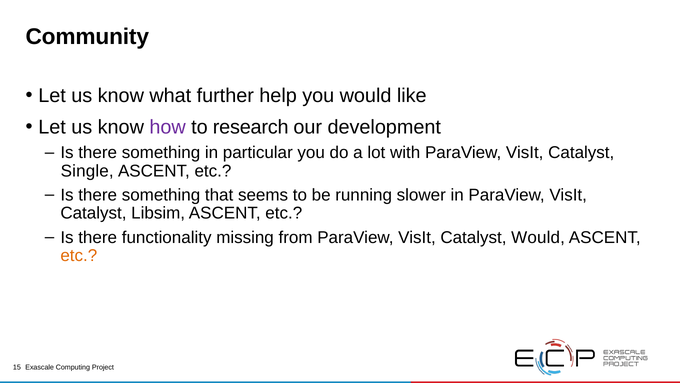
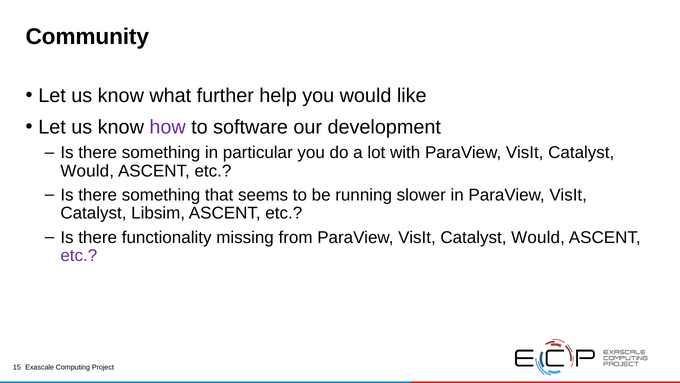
research: research -> software
Single at (87, 171): Single -> Would
etc at (79, 256) colour: orange -> purple
